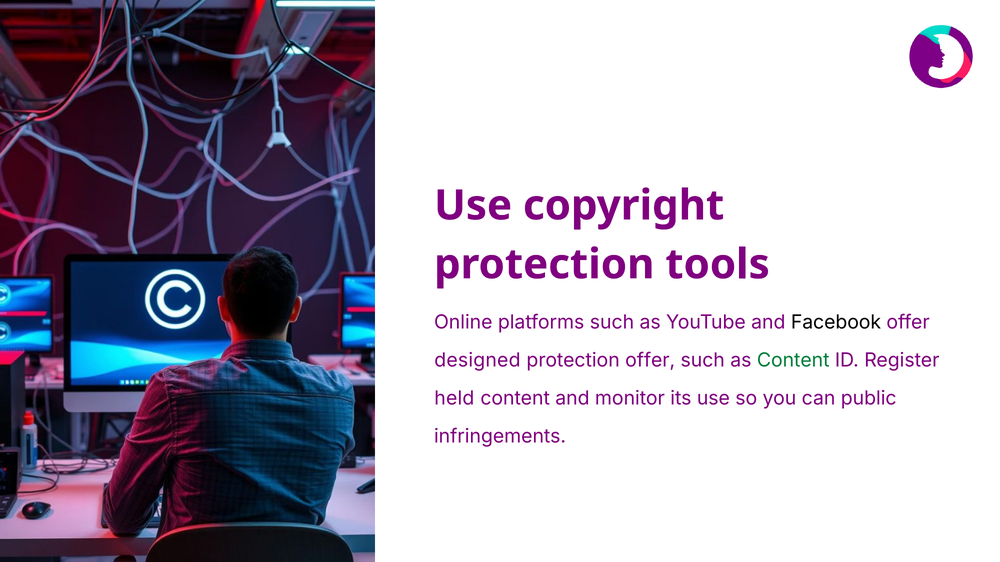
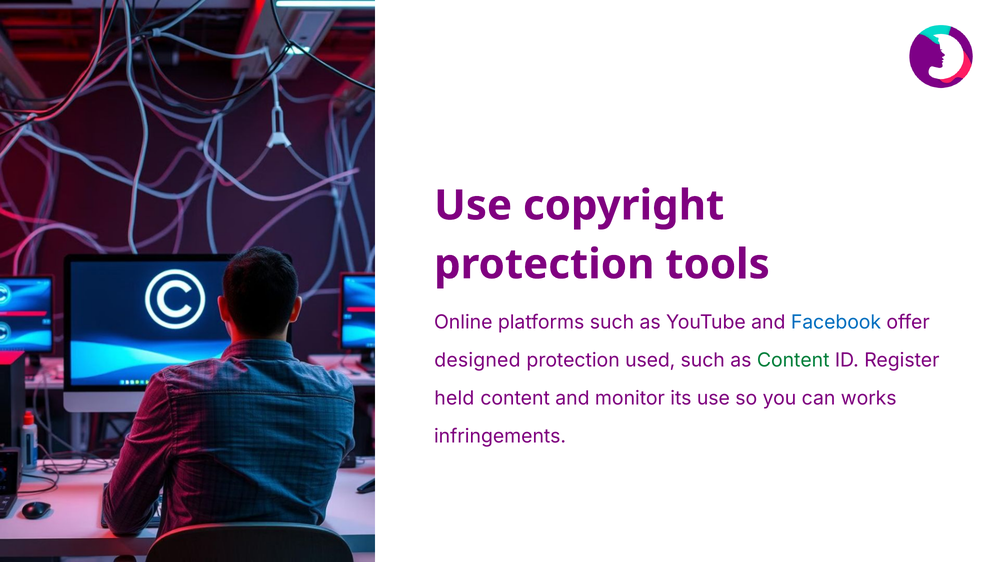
Facebook colour: black -> blue
protection offer: offer -> used
public: public -> works
